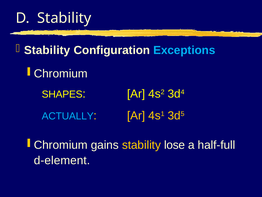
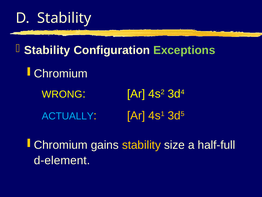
Exceptions colour: light blue -> light green
SHAPES: SHAPES -> WRONG
lose: lose -> size
